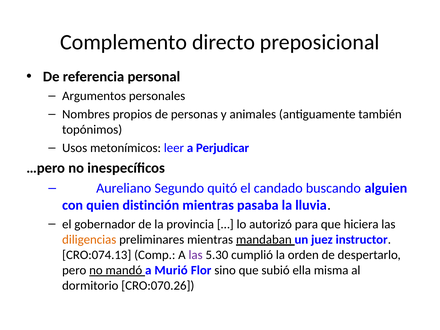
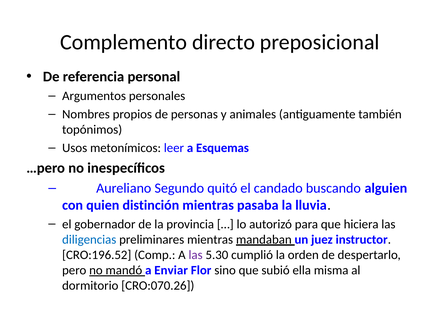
Perjudicar: Perjudicar -> Esquemas
diligencias colour: orange -> blue
CRO:074.13: CRO:074.13 -> CRO:196.52
Murió: Murió -> Enviar
